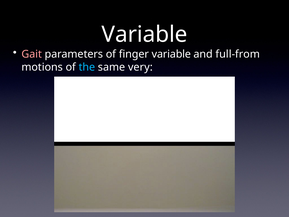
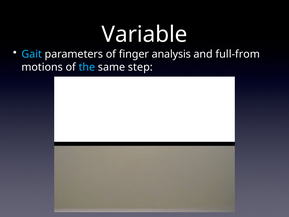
Gait colour: pink -> light blue
finger variable: variable -> analysis
very: very -> step
